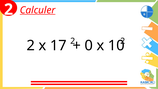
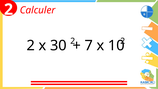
Calculer underline: present -> none
17: 17 -> 30
0: 0 -> 7
